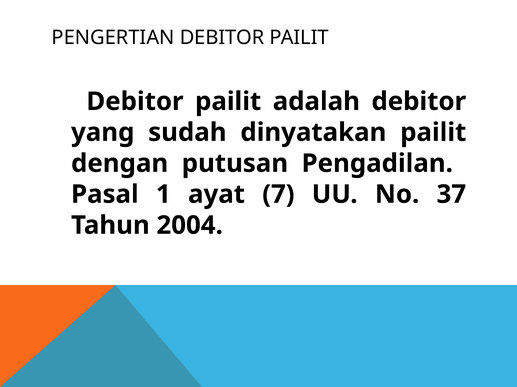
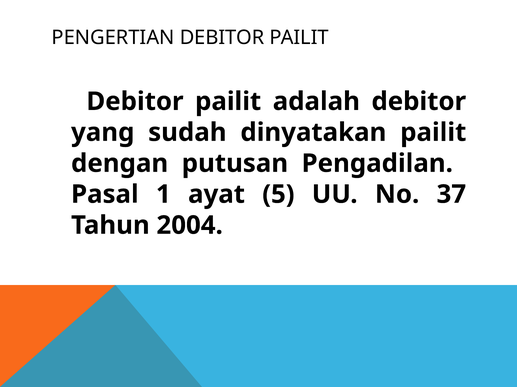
7: 7 -> 5
